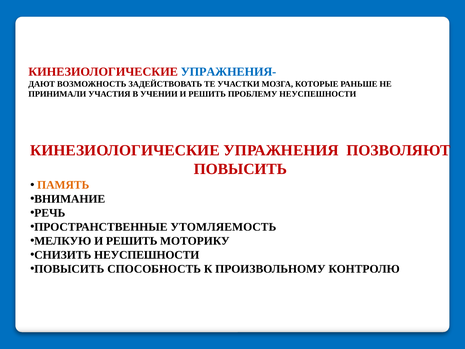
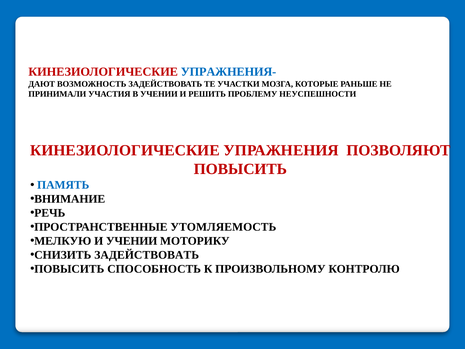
ПАМЯТЬ colour: orange -> blue
МЕЛКУЮ И РЕШИТЬ: РЕШИТЬ -> УЧЕНИИ
СНИЗИТЬ НЕУСПЕШНОСТИ: НЕУСПЕШНОСТИ -> ЗАДЕЙСТВОВАТЬ
